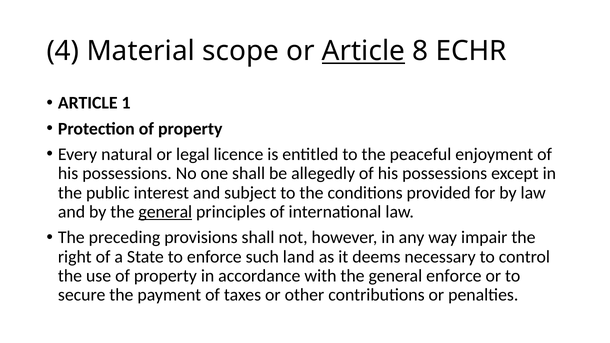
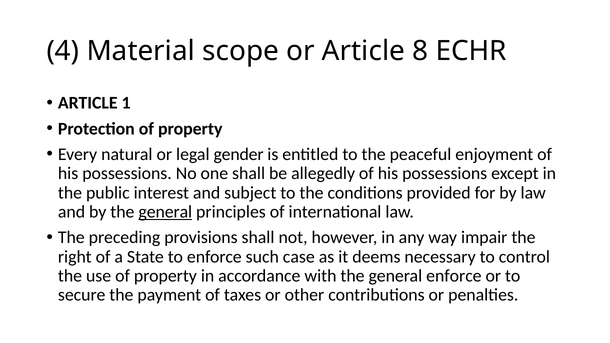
Article at (364, 51) underline: present -> none
licence: licence -> gender
land: land -> case
